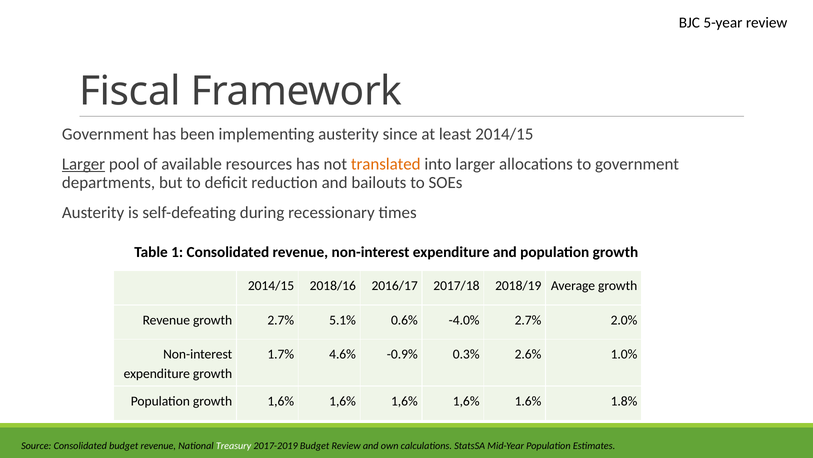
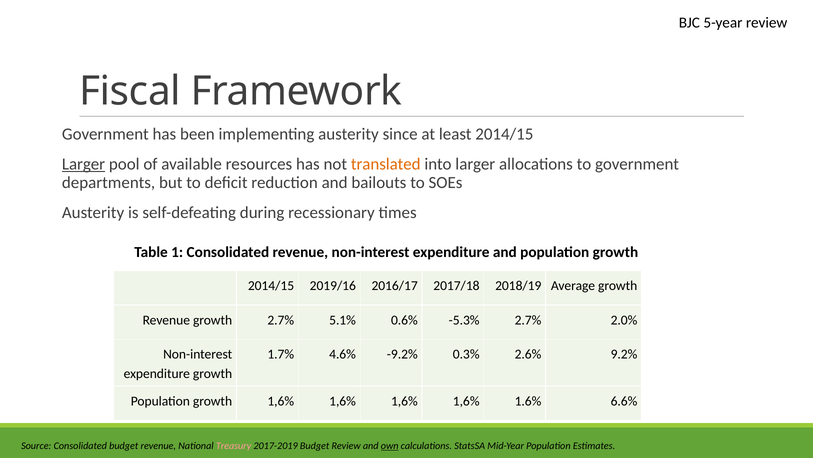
2018/16: 2018/16 -> 2019/16
-4.0%: -4.0% -> -5.3%
-0.9%: -0.9% -> -9.2%
1.0%: 1.0% -> 9.2%
1.8%: 1.8% -> 6.6%
Treasury colour: white -> pink
own underline: none -> present
